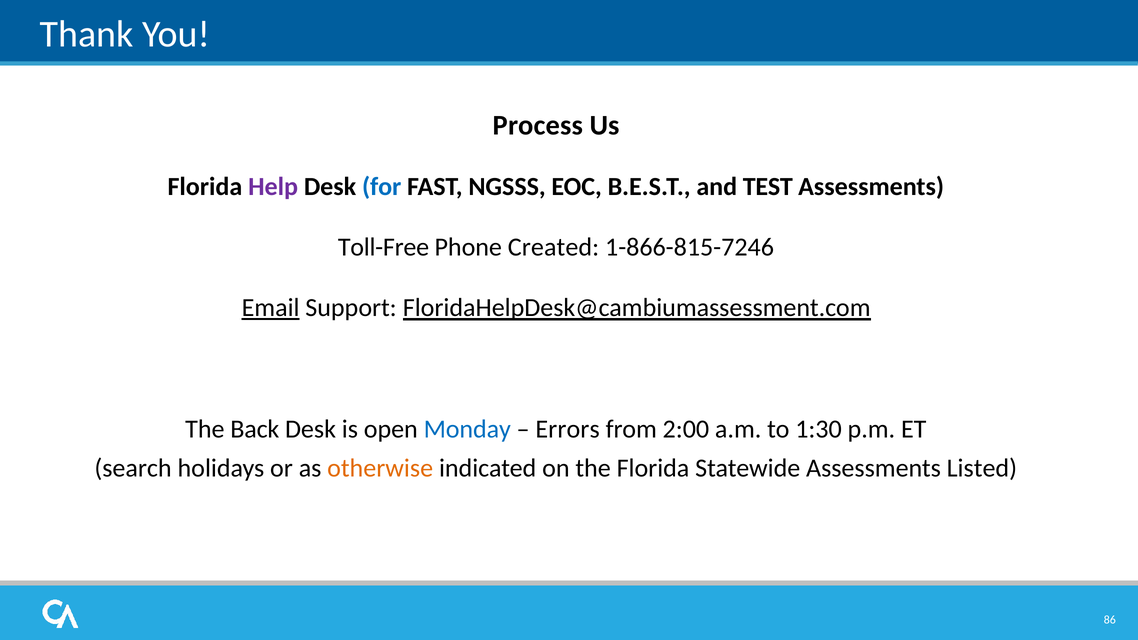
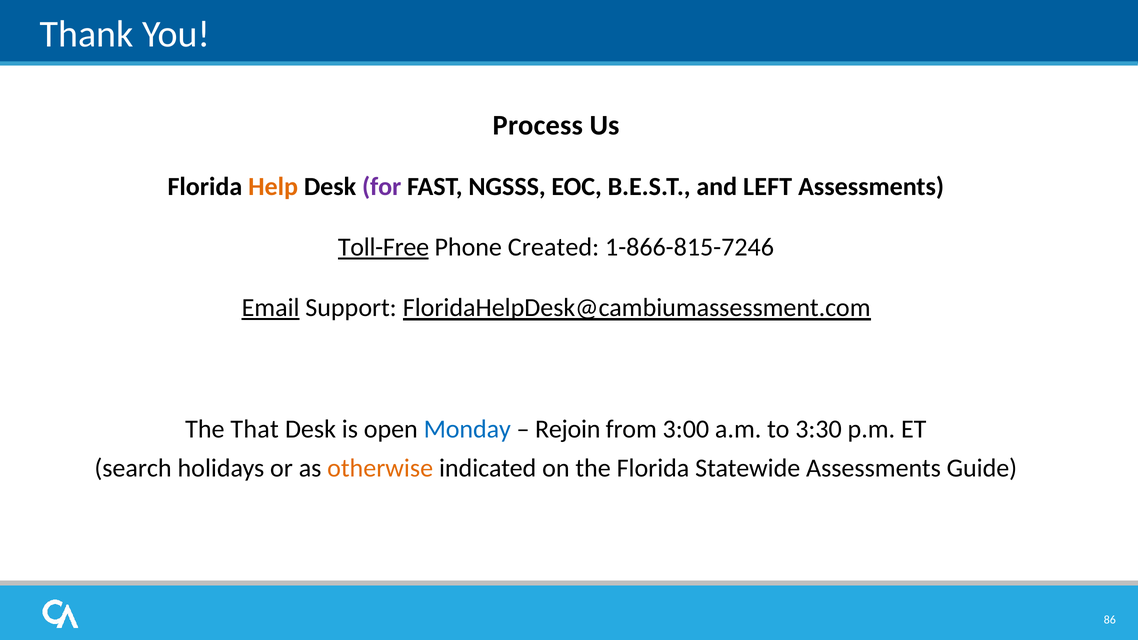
Help colour: purple -> orange
for colour: blue -> purple
TEST: TEST -> LEFT
Toll-Free underline: none -> present
Back: Back -> That
Errors: Errors -> Rejoin
2:00: 2:00 -> 3:00
1:30: 1:30 -> 3:30
Listed: Listed -> Guide
